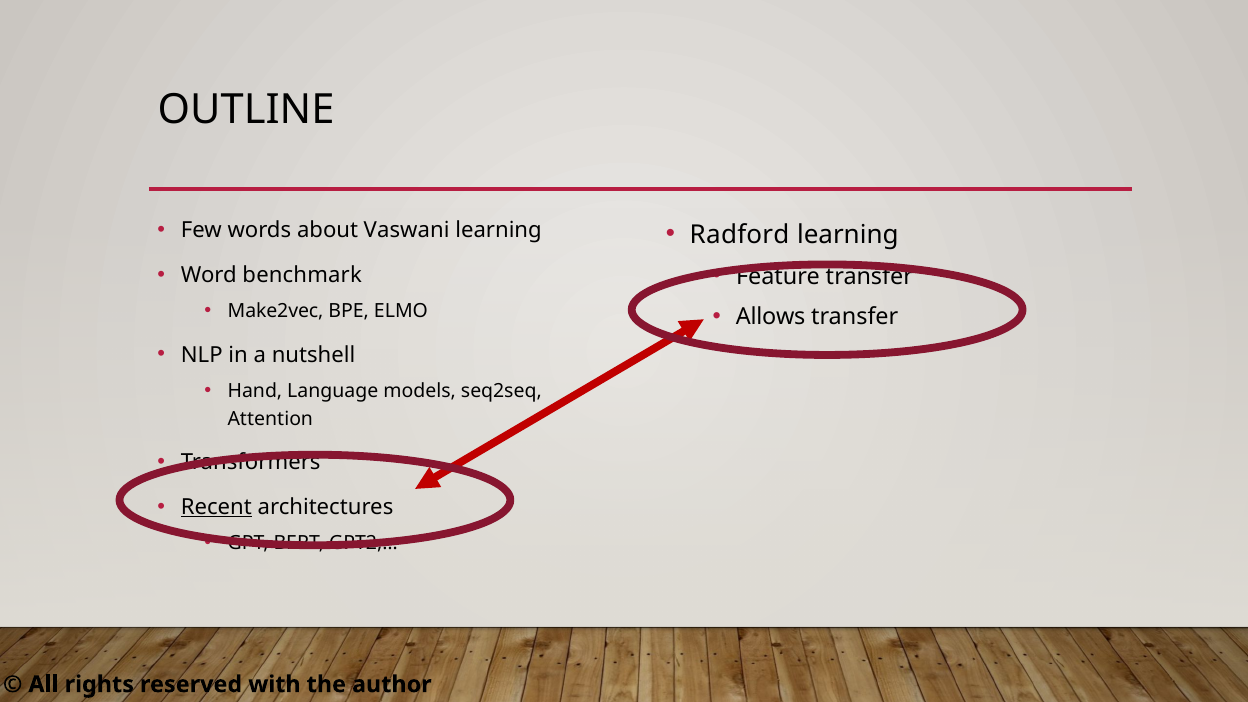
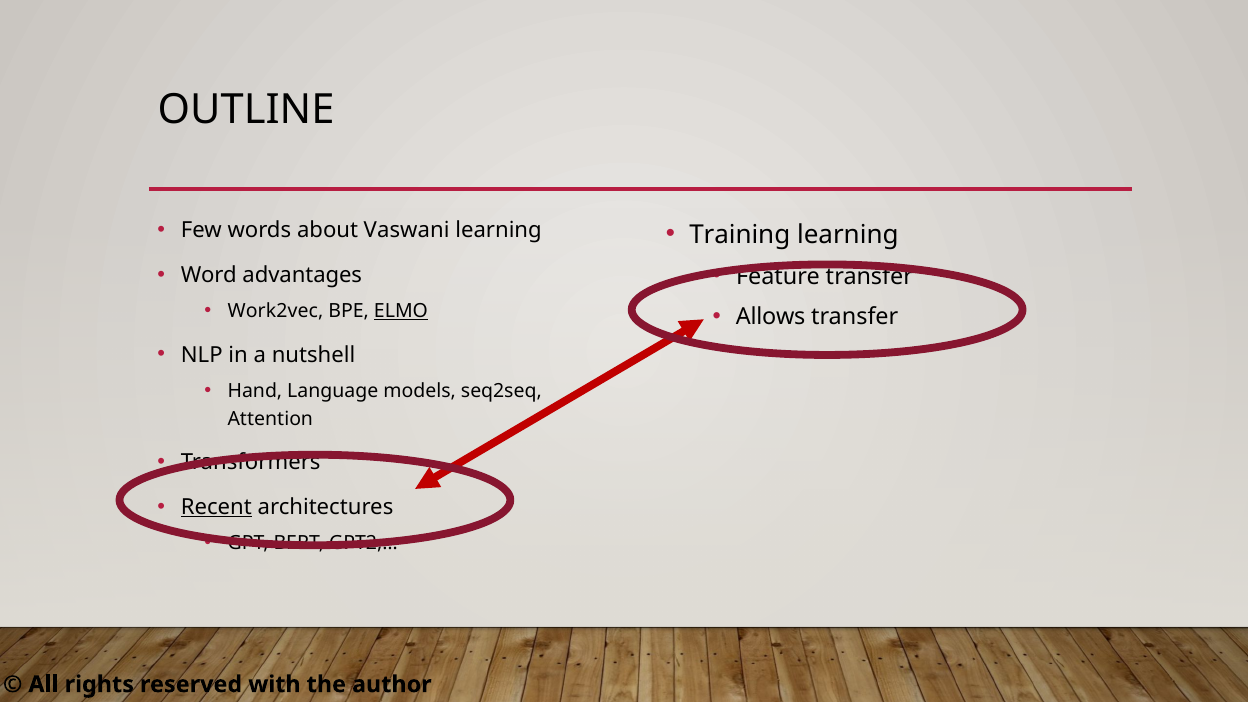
Radford: Radford -> Training
benchmark: benchmark -> advantages
Make2vec: Make2vec -> Work2vec
ELMO underline: none -> present
